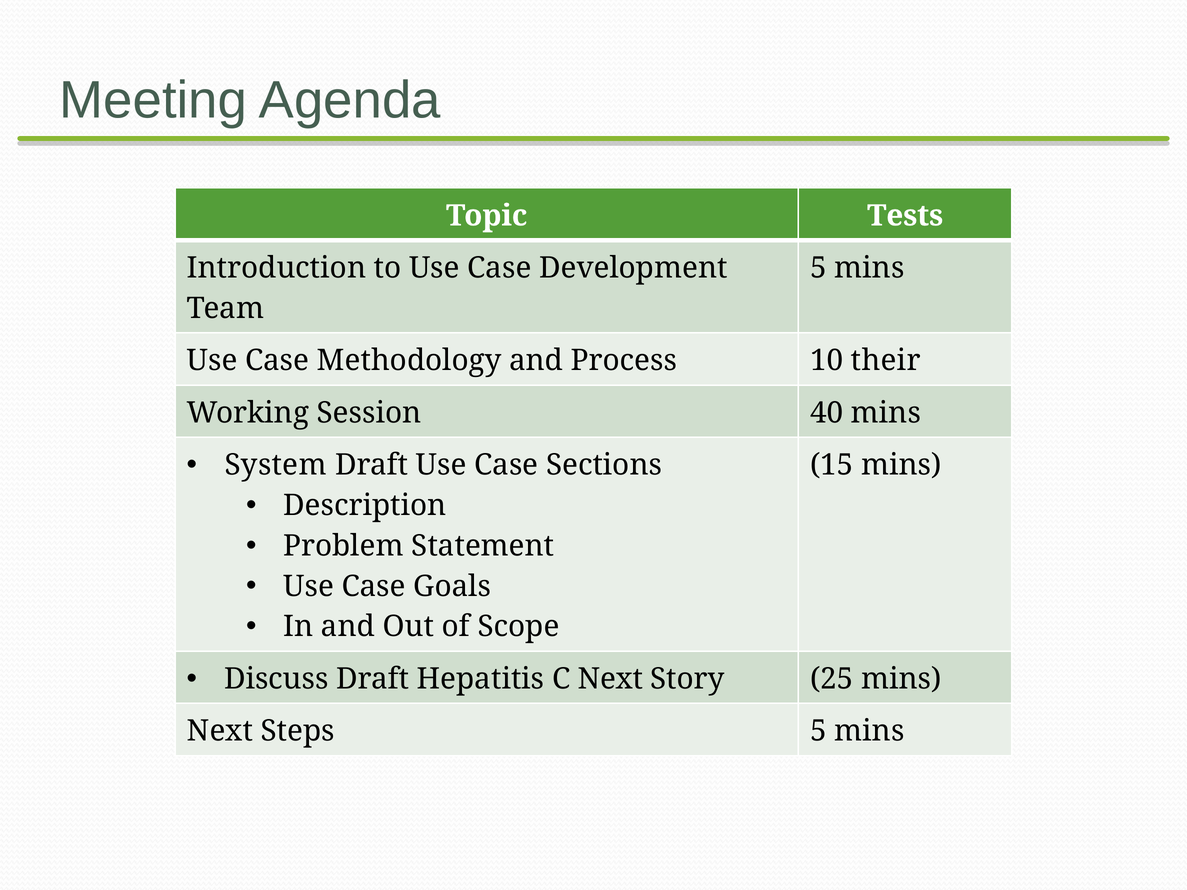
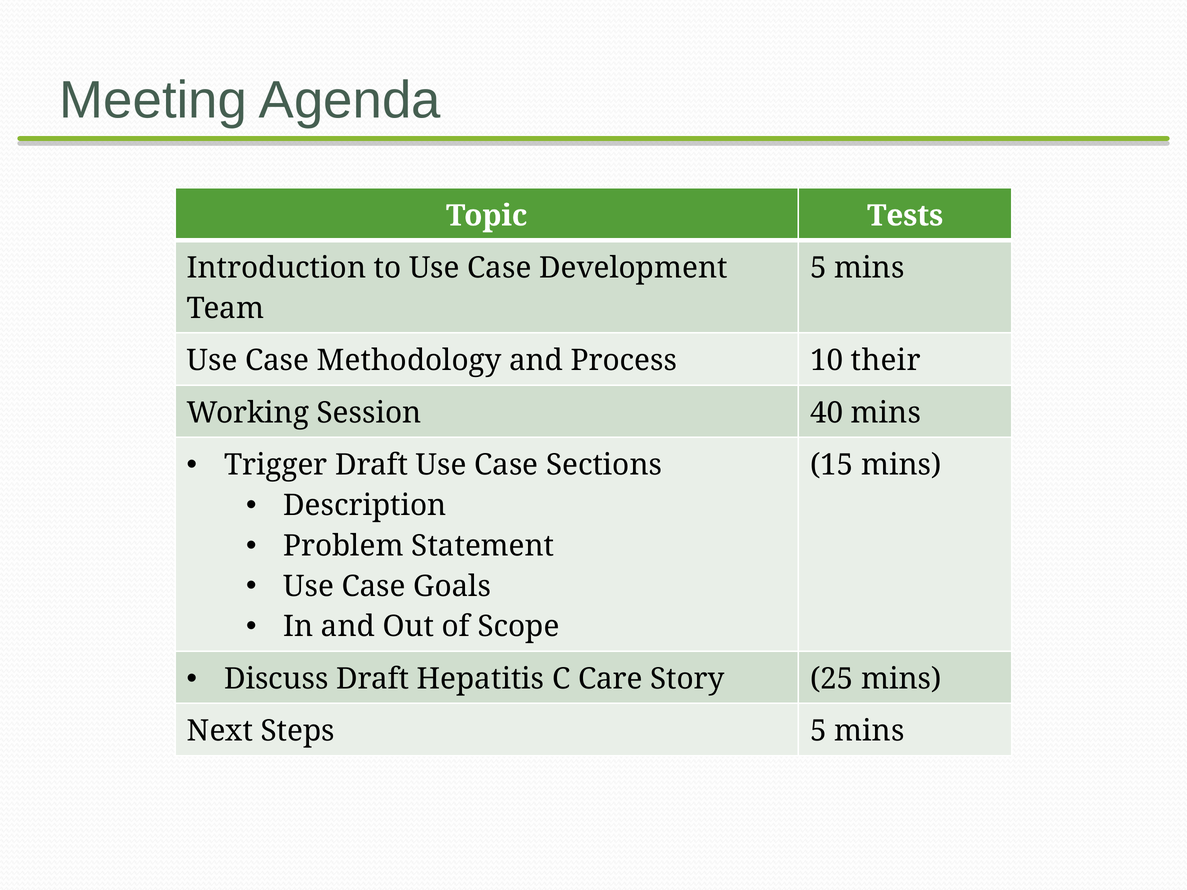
System: System -> Trigger
C Next: Next -> Care
